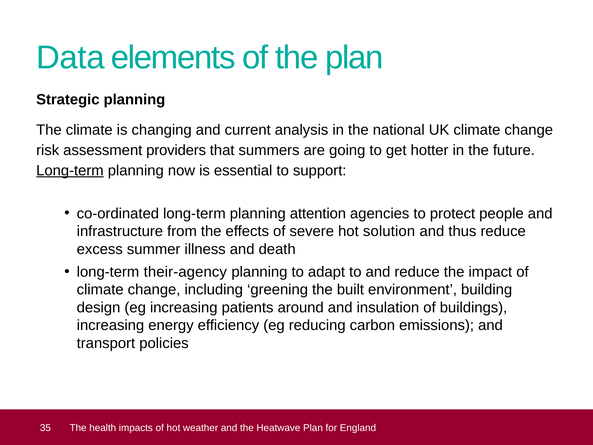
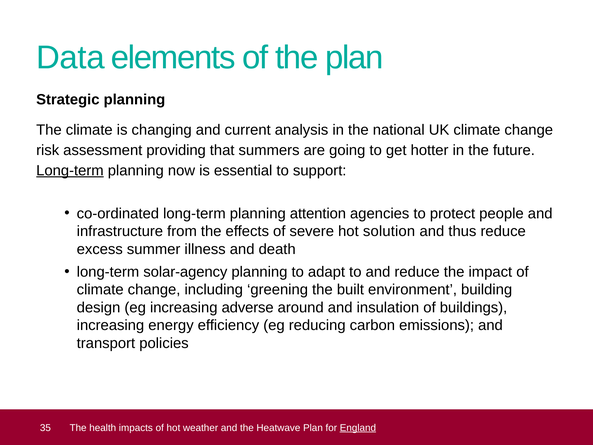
providers: providers -> providing
their-agency: their-agency -> solar-agency
patients: patients -> adverse
England underline: none -> present
